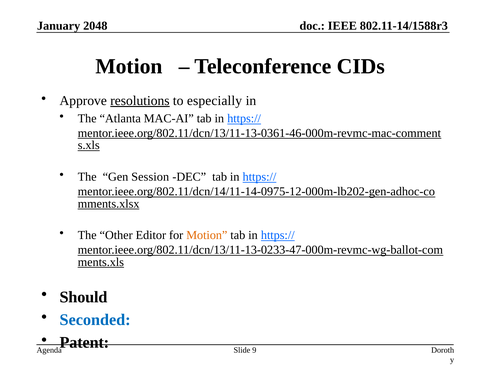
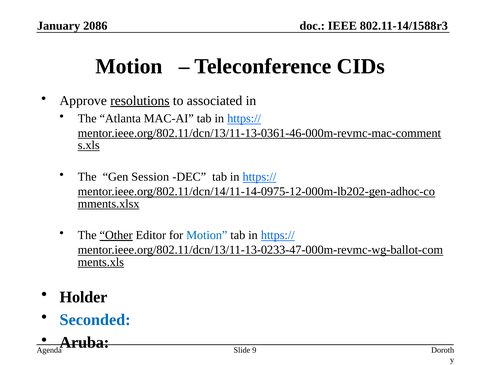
2048: 2048 -> 2086
especially: especially -> associated
Other underline: none -> present
Motion at (207, 235) colour: orange -> blue
Should: Should -> Holder
Patent at (84, 342): Patent -> Aruba
